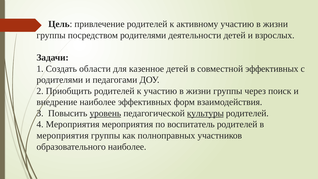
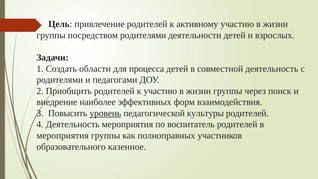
казенное: казенное -> процесса
совместной эффективных: эффективных -> деятельность
культуры underline: present -> none
4 Мероприятия: Мероприятия -> Деятельность
образовательного наиболее: наиболее -> казенное
